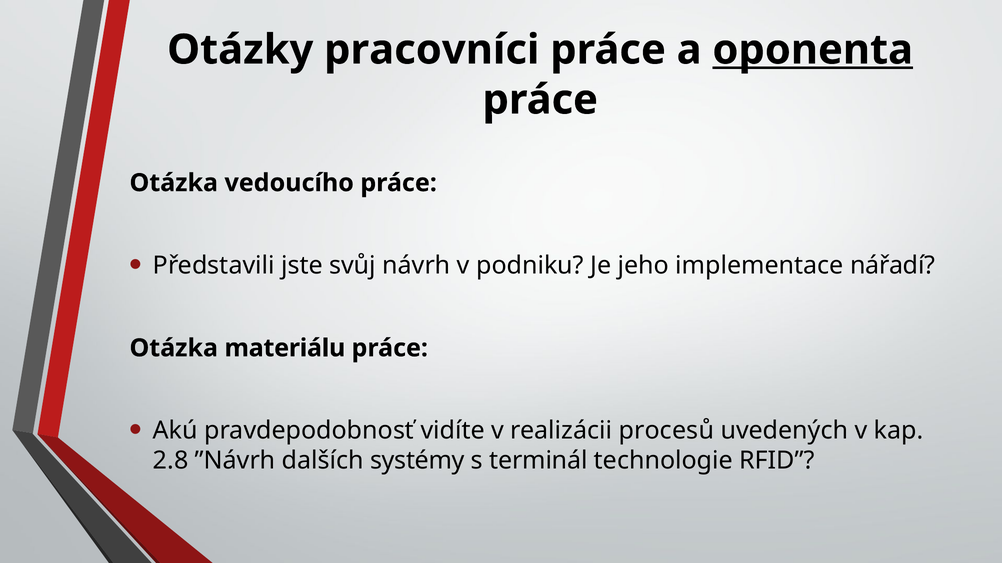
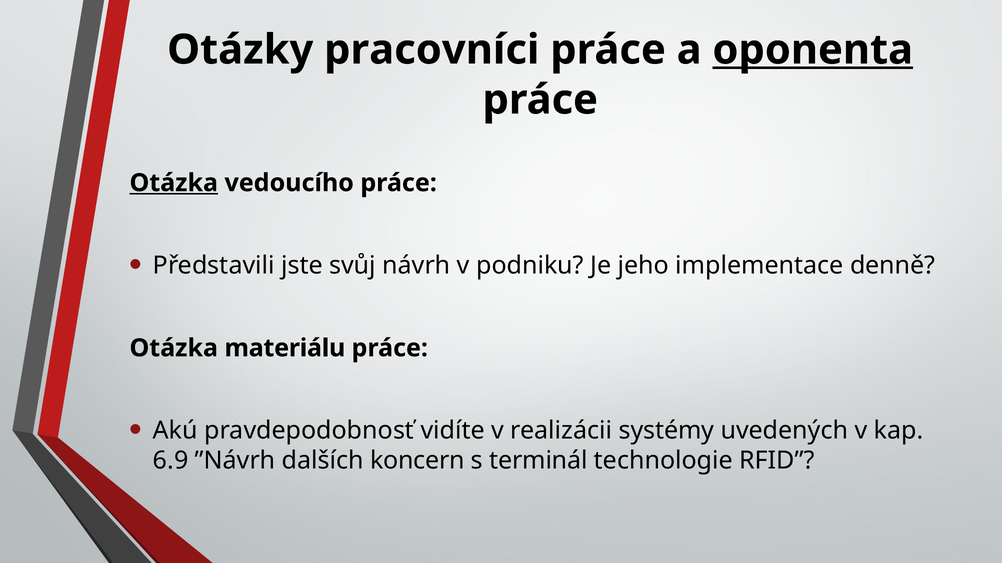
Otázka at (174, 183) underline: none -> present
nářadí: nářadí -> denně
procesů: procesů -> systémy
2.8: 2.8 -> 6.9
systémy: systémy -> koncern
